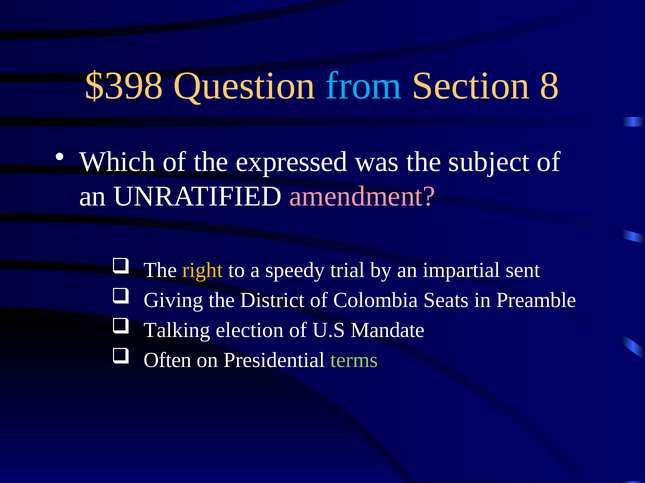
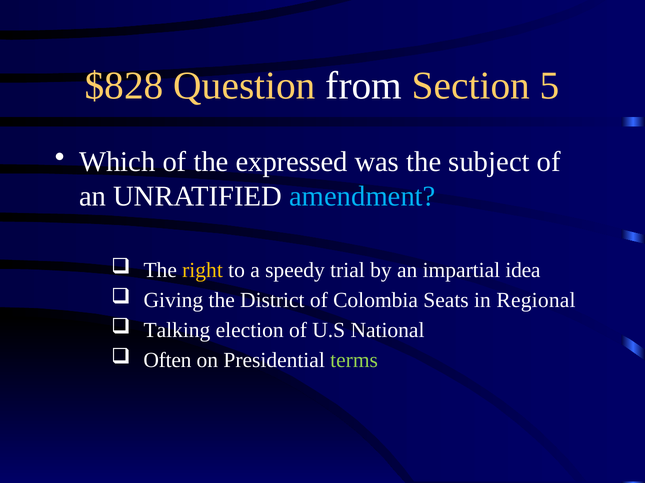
$398: $398 -> $828
from colour: light blue -> white
8: 8 -> 5
amendment colour: pink -> light blue
sent: sent -> idea
Preamble: Preamble -> Regional
Mandate: Mandate -> National
